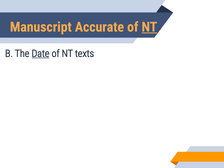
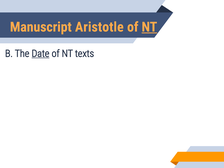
Accurate: Accurate -> Aristotle
